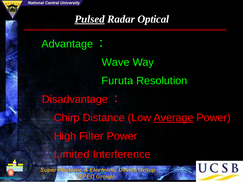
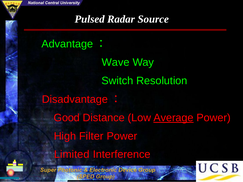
Pulsed underline: present -> none
Optical: Optical -> Source
Furuta: Furuta -> Switch
Chirp: Chirp -> Good
